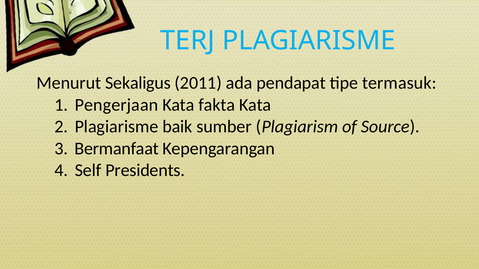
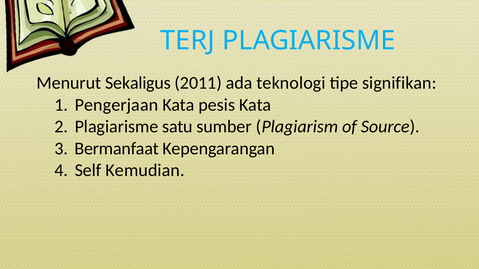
pendapat: pendapat -> teknologi
termasuk: termasuk -> signifikan
fakta: fakta -> pesis
baik: baik -> satu
Presidents: Presidents -> Kemudian
